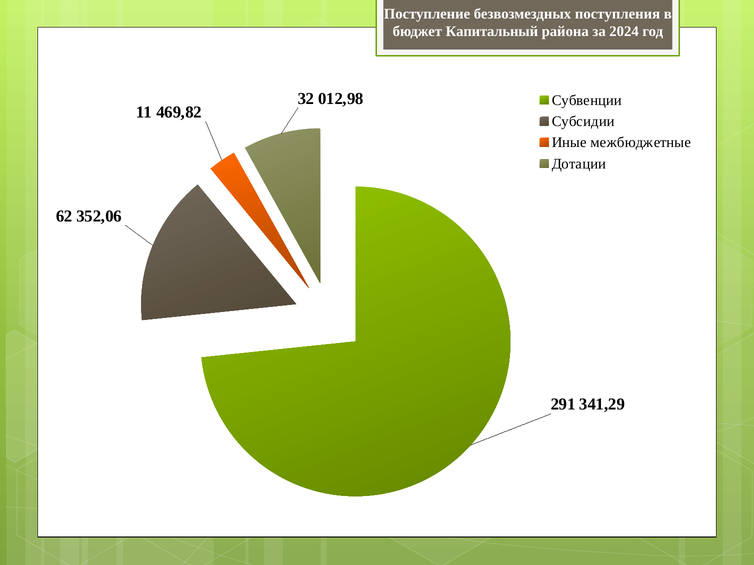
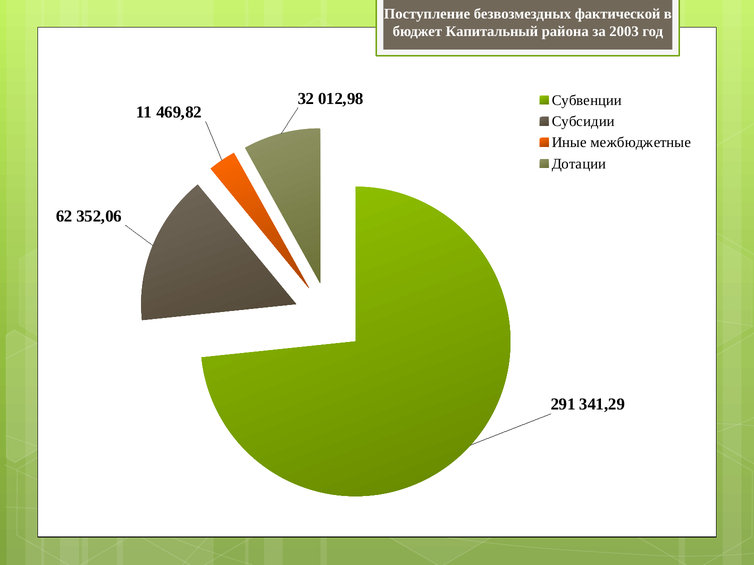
поступления: поступления -> фактической
2024: 2024 -> 2003
